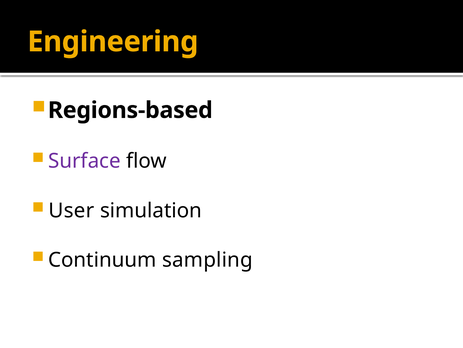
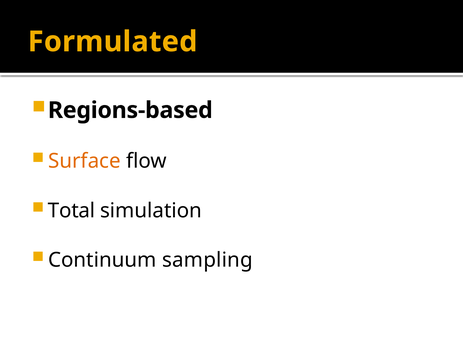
Engineering: Engineering -> Formulated
Surface colour: purple -> orange
User: User -> Total
